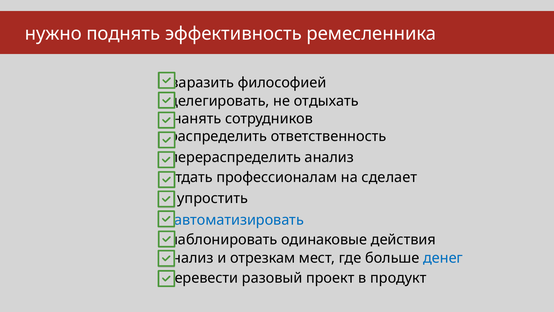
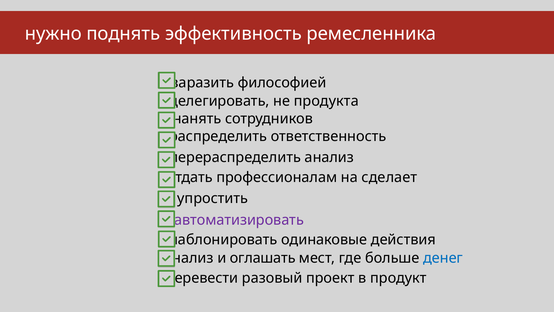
отдыхать: отдыхать -> продукта
автоматизировать colour: blue -> purple
отрезкам: отрезкам -> оглашать
